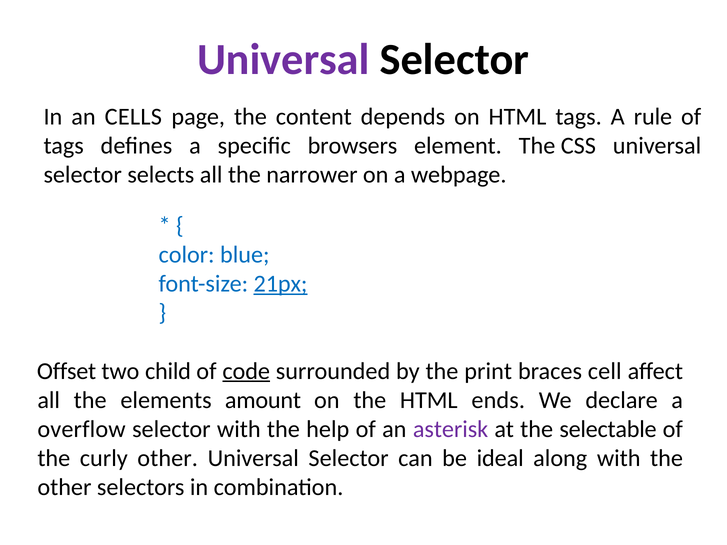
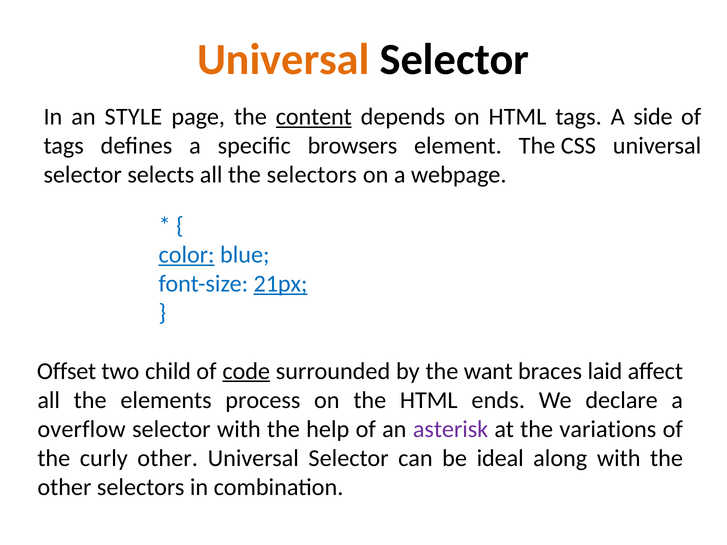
Universal at (283, 59) colour: purple -> orange
CELLS: CELLS -> STYLE
content underline: none -> present
rule: rule -> side
the narrower: narrower -> selectors
color underline: none -> present
print: print -> want
cell: cell -> laid
amount: amount -> process
selectable: selectable -> variations
